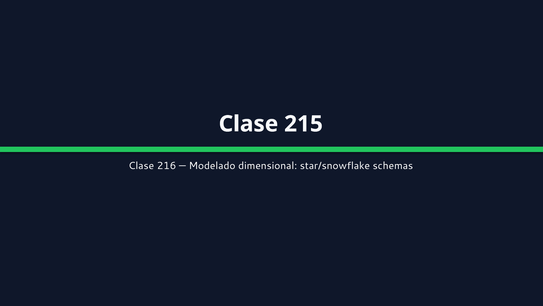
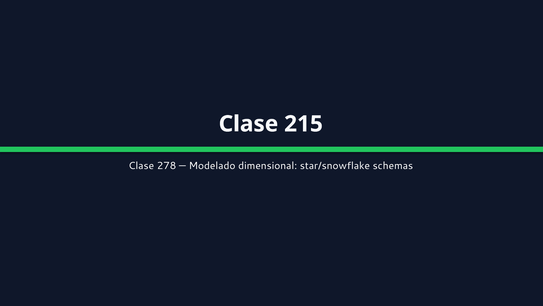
216: 216 -> 278
